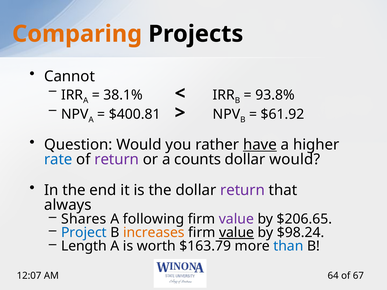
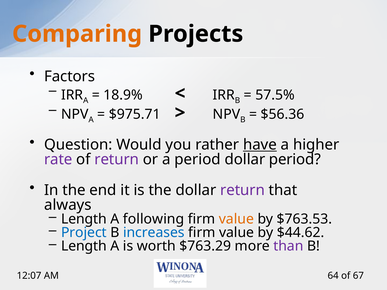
Cannot: Cannot -> Factors
38.1%: 38.1% -> 18.9%
93.8%: 93.8% -> 57.5%
$400.81: $400.81 -> $975.71
$61.92: $61.92 -> $56.36
rate colour: blue -> purple
a counts: counts -> period
dollar would: would -> period
Shares at (84, 219): Shares -> Length
value at (236, 219) colour: purple -> orange
$206.65: $206.65 -> $763.53
increases colour: orange -> blue
value at (237, 233) underline: present -> none
$98.24: $98.24 -> $44.62
$163.79: $163.79 -> $763.29
than colour: blue -> purple
